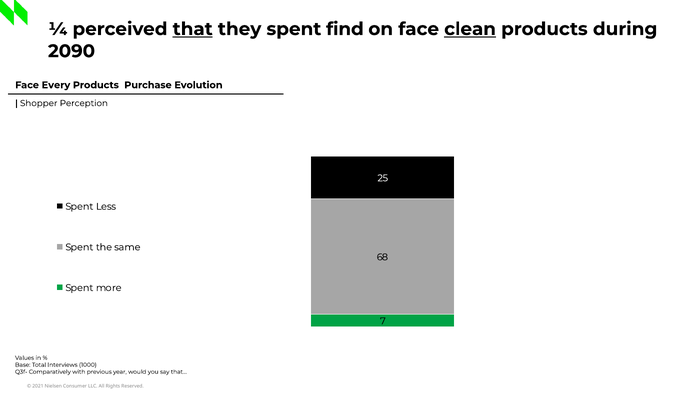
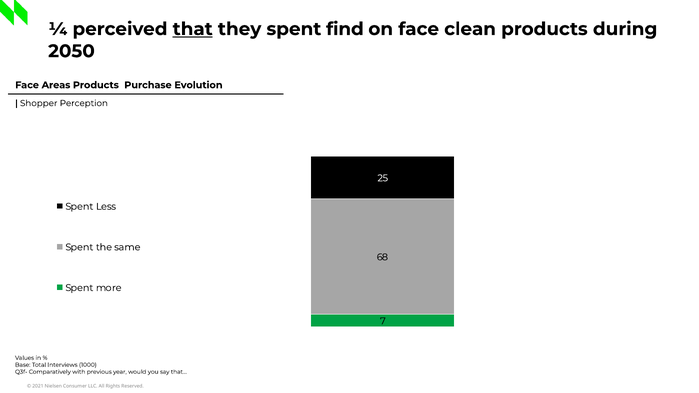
clean underline: present -> none
2090: 2090 -> 2050
Every: Every -> Areas
